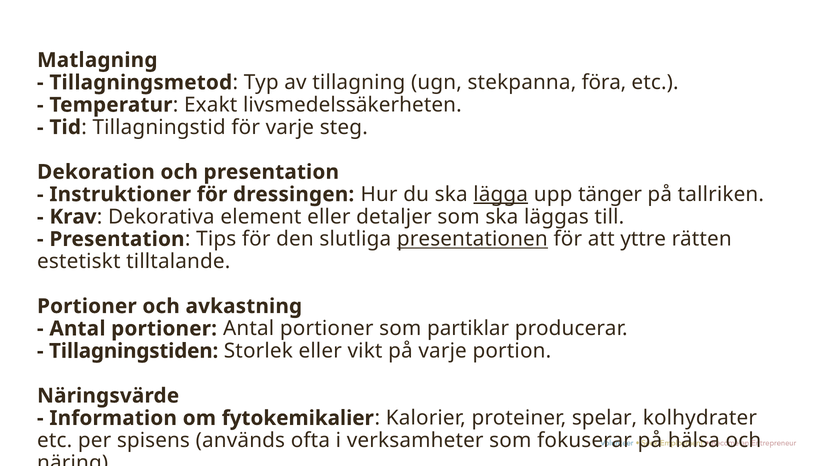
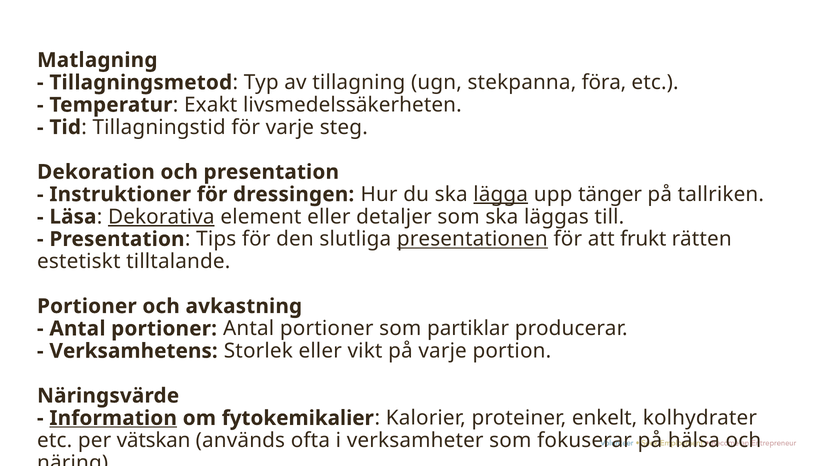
Krav: Krav -> Läsa
Dekorativa underline: none -> present
yttre: yttre -> frukt
Tillagningstiden: Tillagningstiden -> Verksamhetens
Information underline: none -> present
spelar: spelar -> enkelt
spisens: spisens -> vätskan
